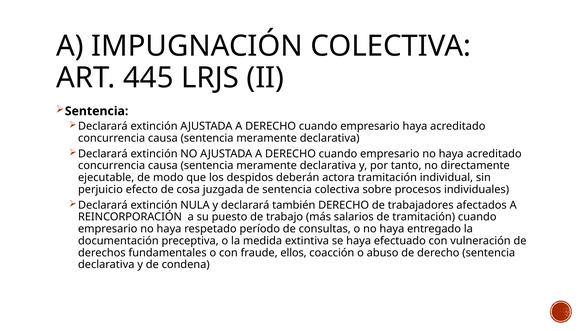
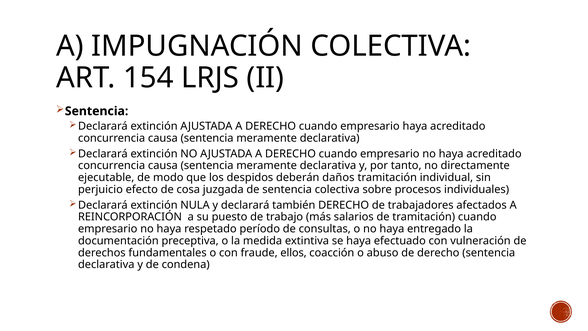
445: 445 -> 154
actora: actora -> daños
